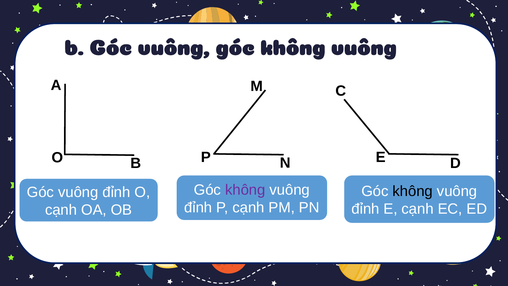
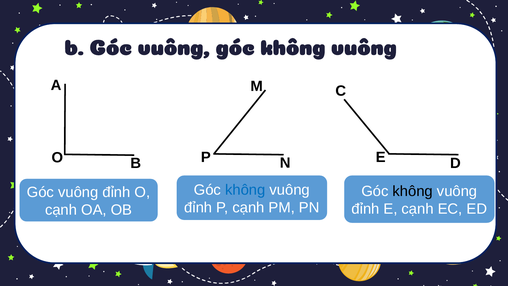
không at (245, 190) colour: purple -> blue
